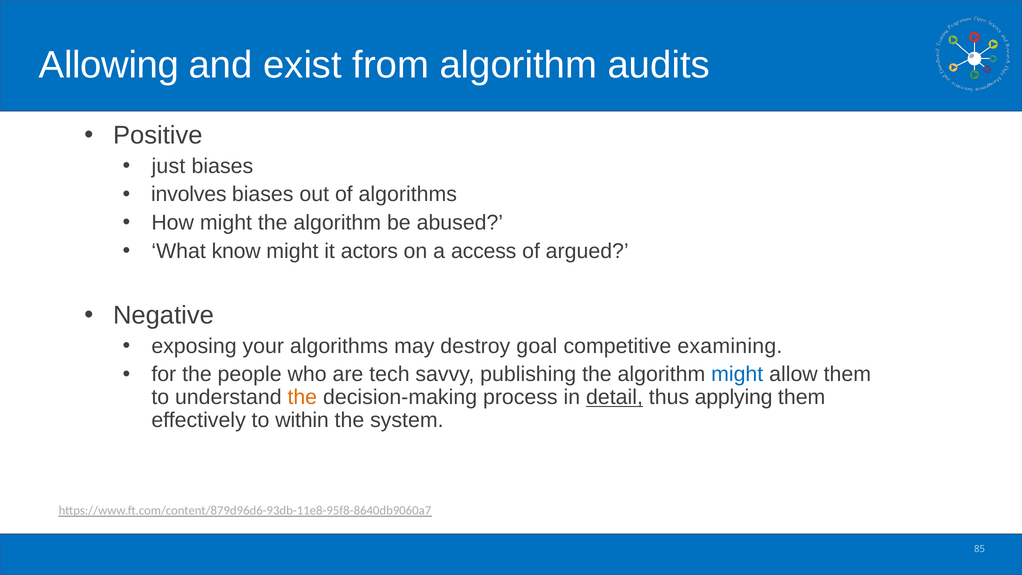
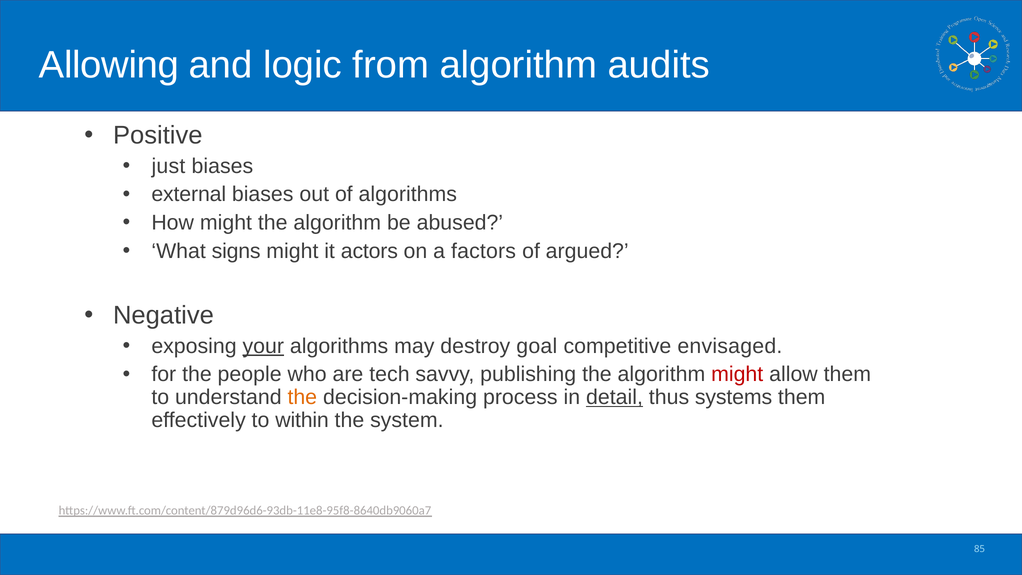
exist: exist -> logic
involves: involves -> external
know: know -> signs
access: access -> factors
your underline: none -> present
examining: examining -> envisaged
might at (737, 374) colour: blue -> red
applying: applying -> systems
